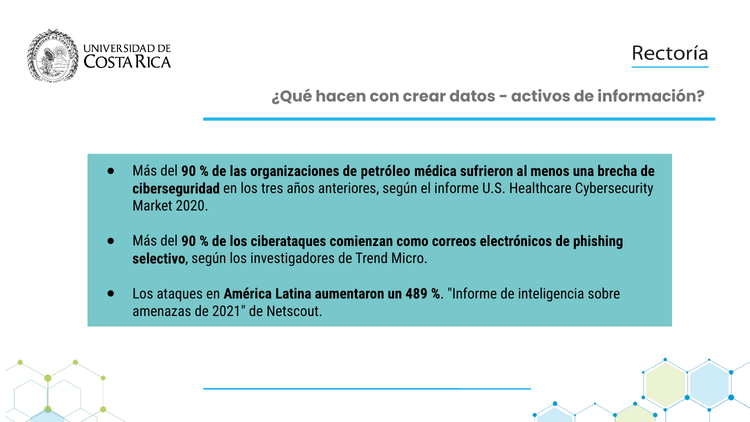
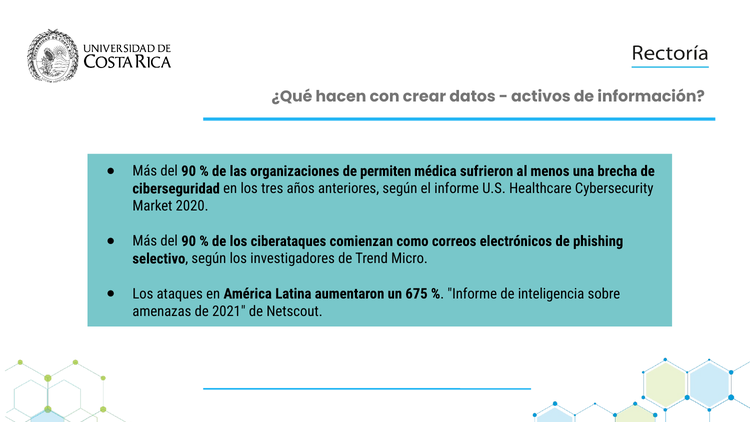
petróleo: petróleo -> permiten
489: 489 -> 675
